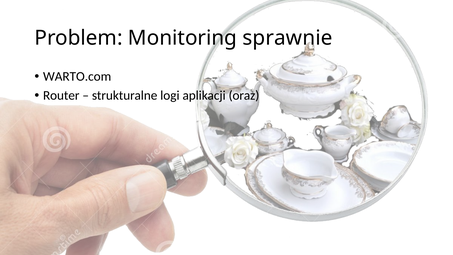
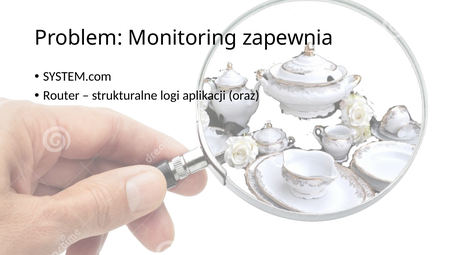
sprawnie: sprawnie -> zapewnia
WARTO.com: WARTO.com -> SYSTEM.com
